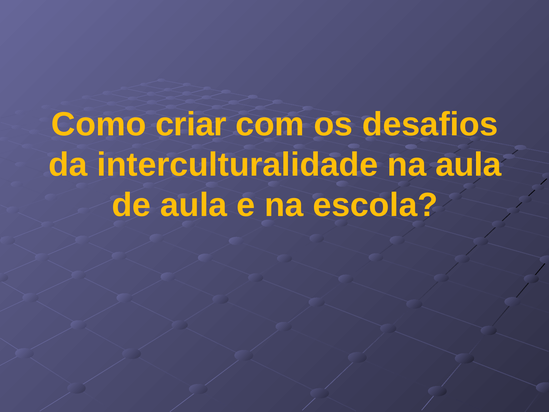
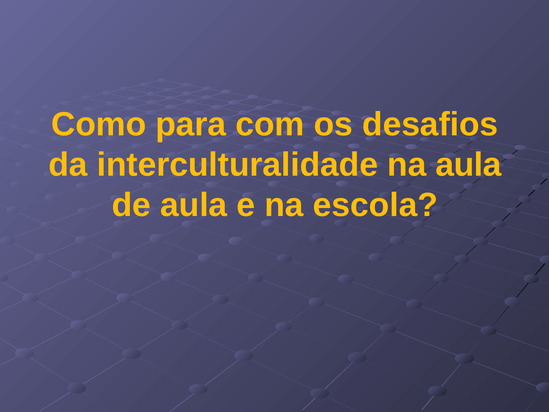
criar: criar -> para
